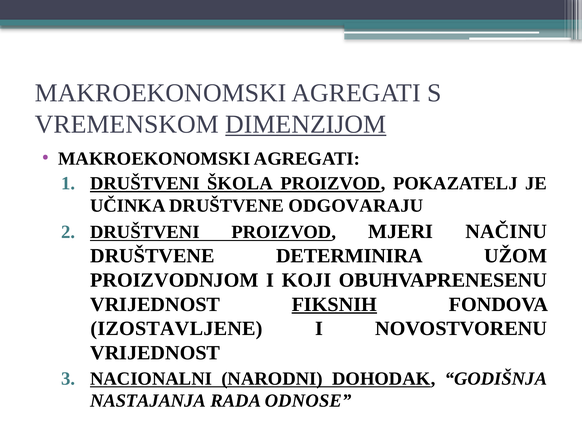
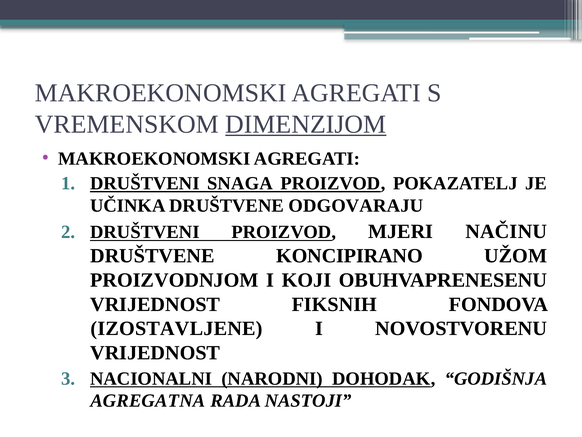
ŠKOLA: ŠKOLA -> SNAGA
DETERMINIRA: DETERMINIRA -> KONCIPIRANO
FIKSNIH underline: present -> none
NASTAJANJA: NASTAJANJA -> AGREGATNA
ODNOSE: ODNOSE -> NASTOJI
